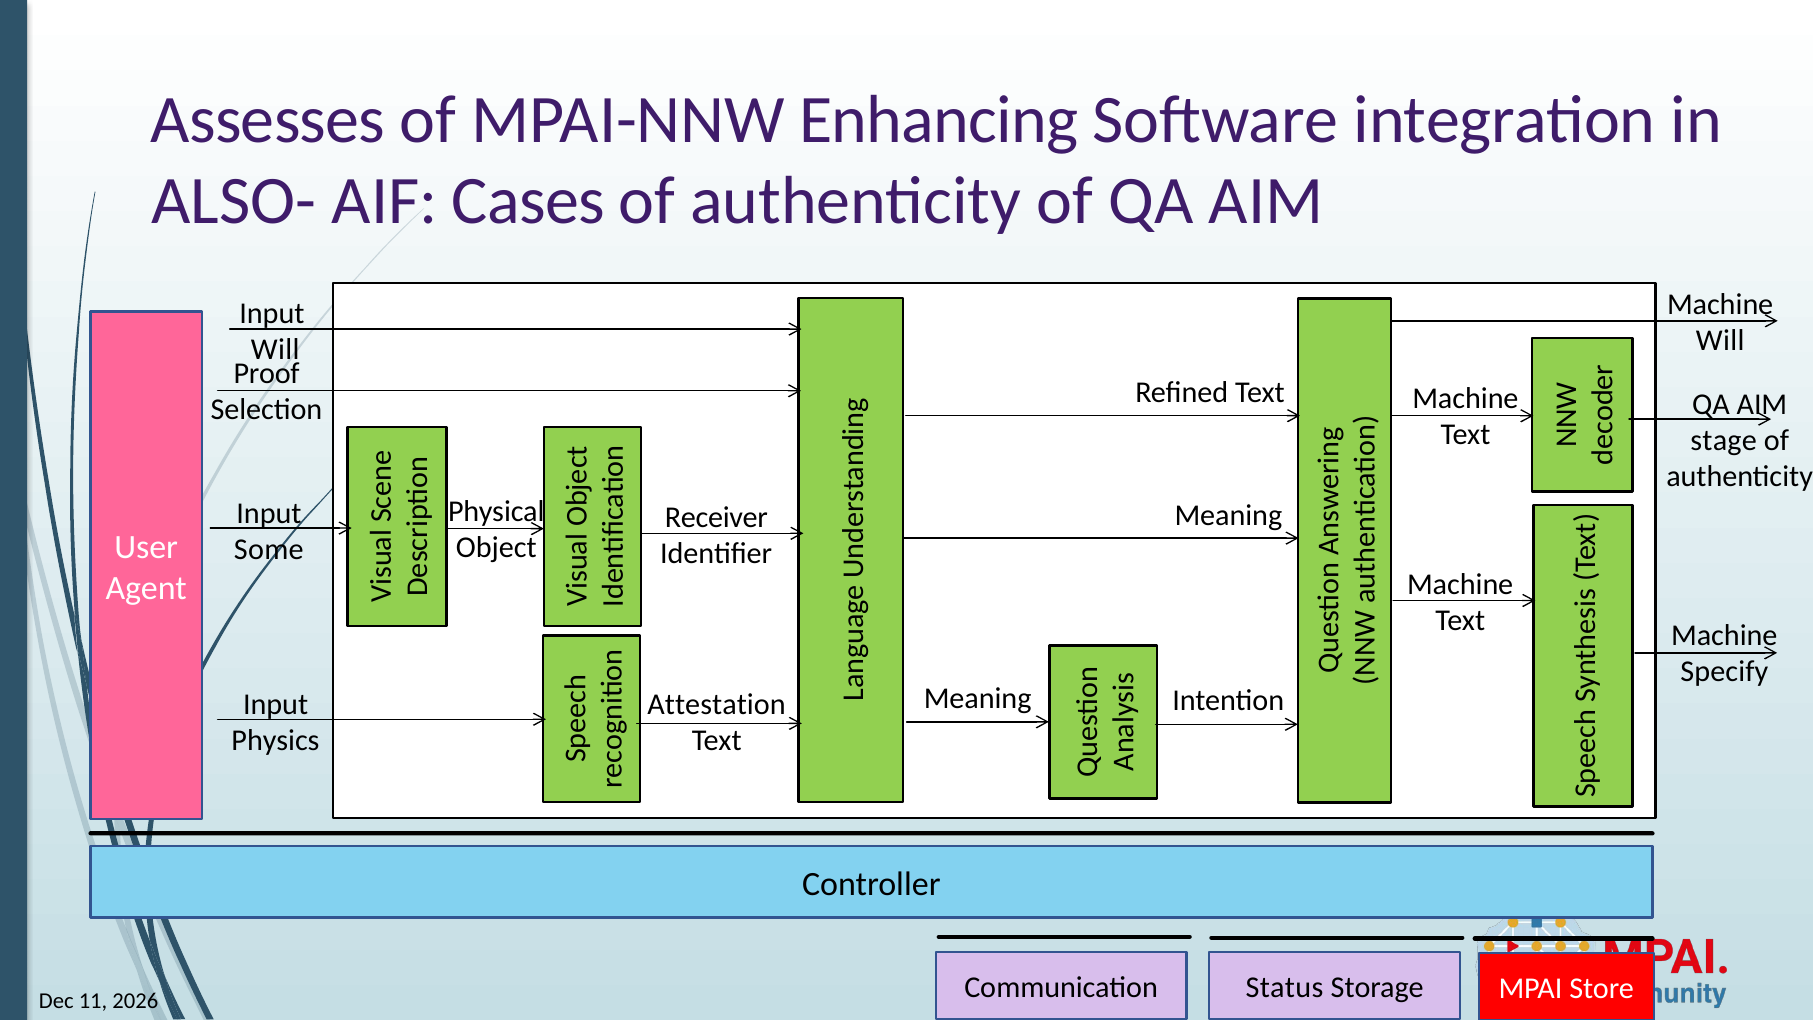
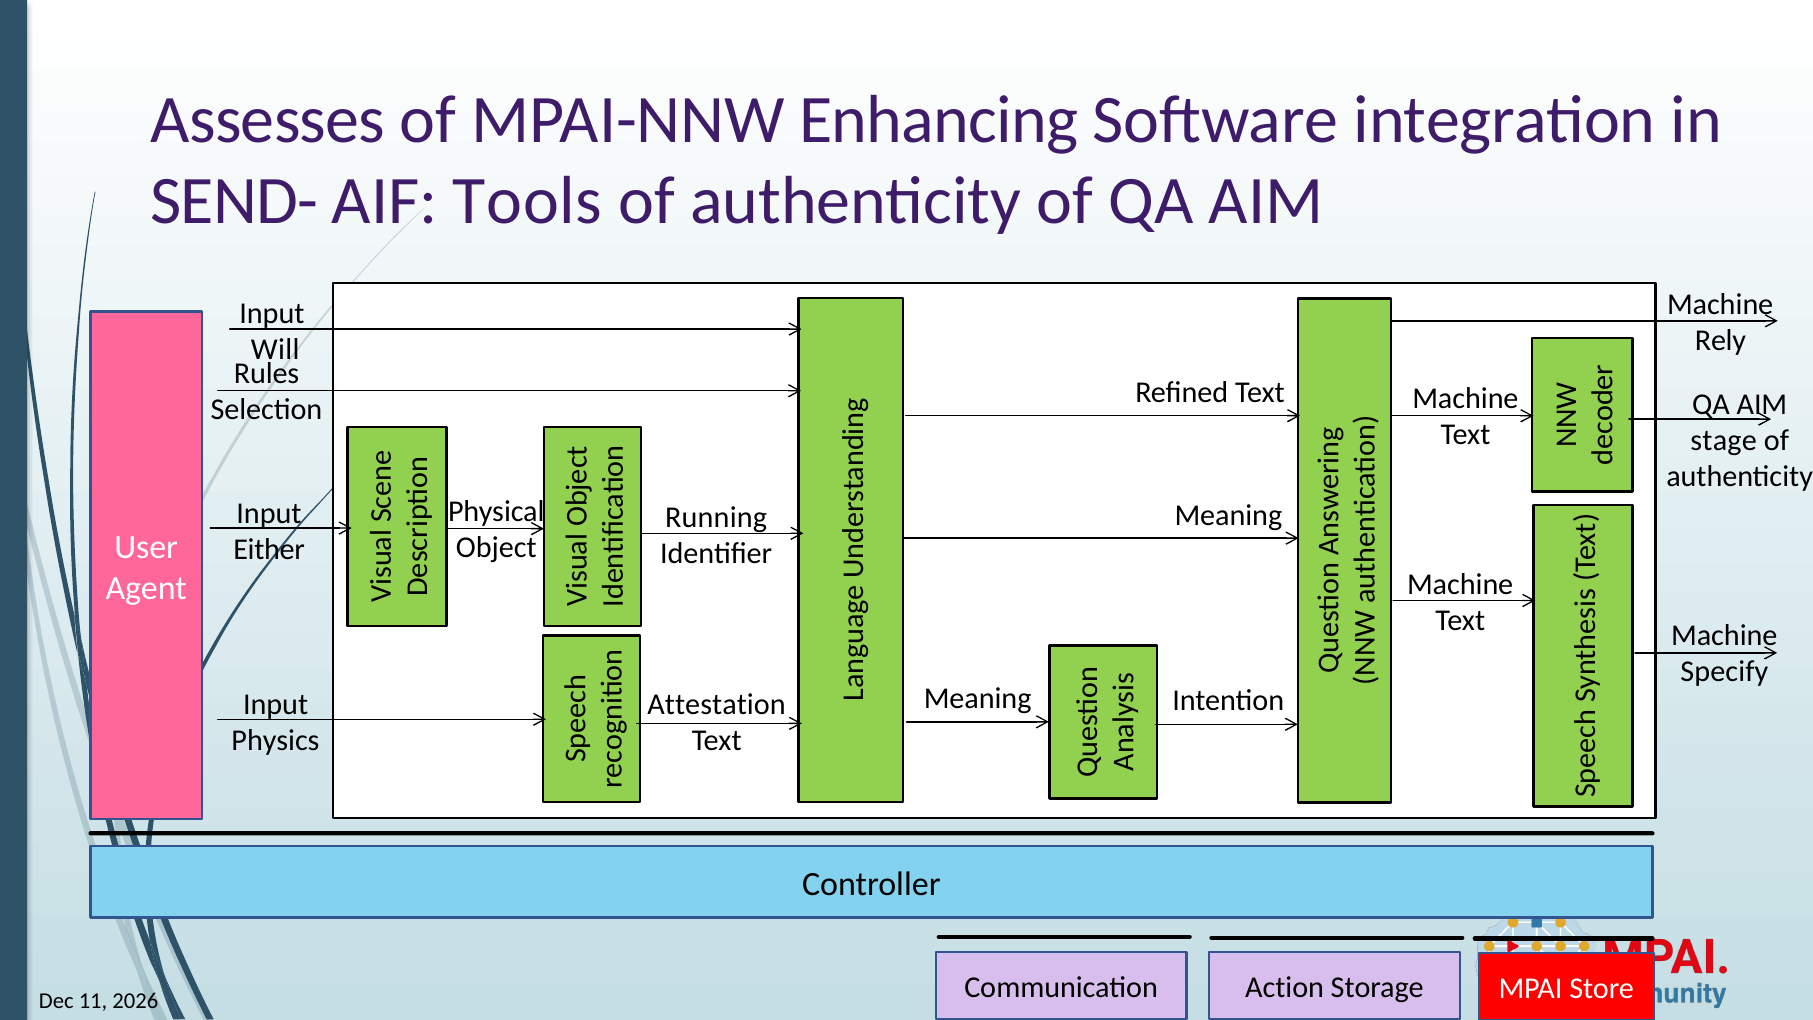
ALSO-: ALSO- -> SEND-
Cases: Cases -> Tools
Will at (1720, 341): Will -> Rely
Proof: Proof -> Rules
Receiver: Receiver -> Running
Some: Some -> Either
Status: Status -> Action
